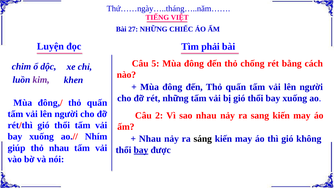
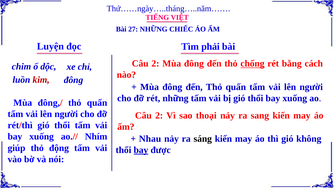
5 at (155, 63): 5 -> 2
chống underline: none -> present
kim colour: purple -> red
khen at (73, 80): khen -> đông
sao nhau: nhau -> thoại
thỏ nhau: nhau -> động
